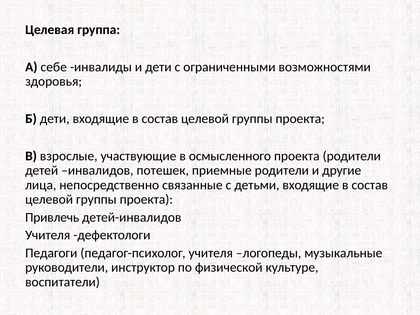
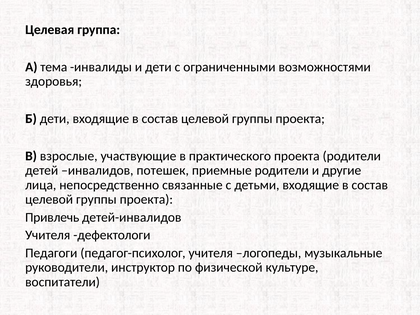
себе: себе -> тема
осмысленного: осмысленного -> практического
